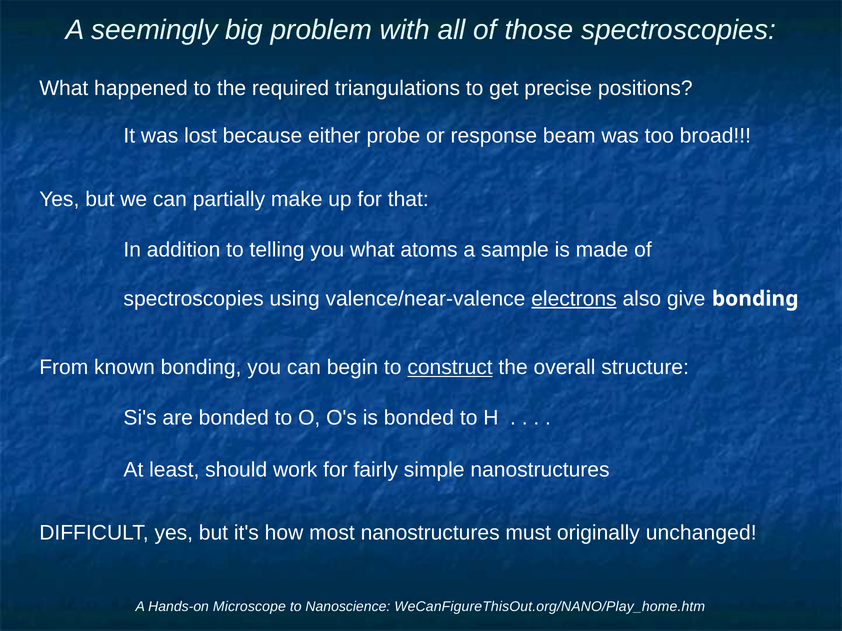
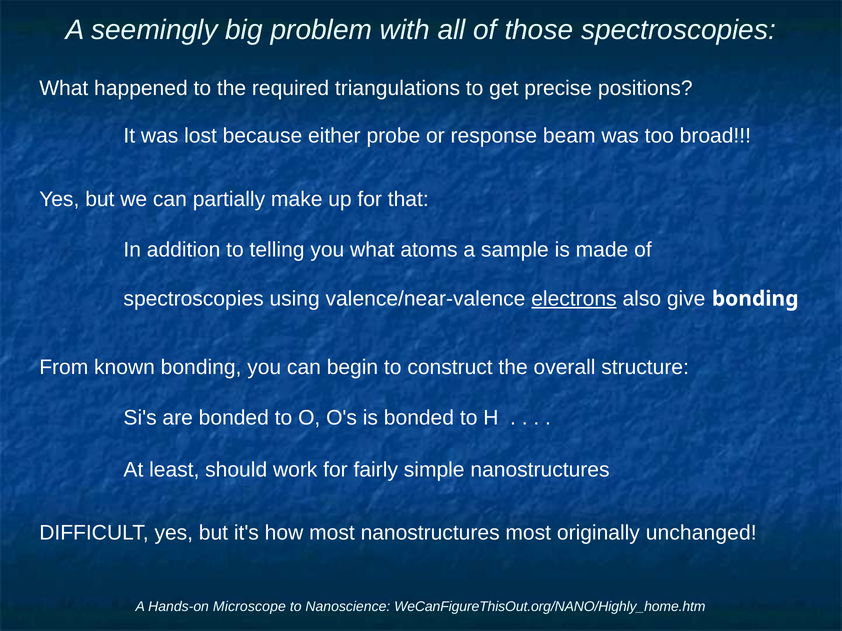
construct underline: present -> none
nanostructures must: must -> most
WeCanFigureThisOut.org/NANO/Play_home.htm: WeCanFigureThisOut.org/NANO/Play_home.htm -> WeCanFigureThisOut.org/NANO/Highly_home.htm
